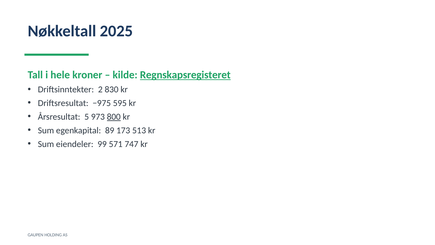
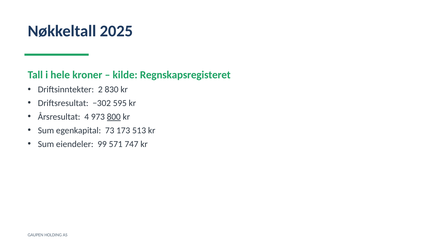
Regnskapsregisteret underline: present -> none
−975: −975 -> −302
5: 5 -> 4
89: 89 -> 73
